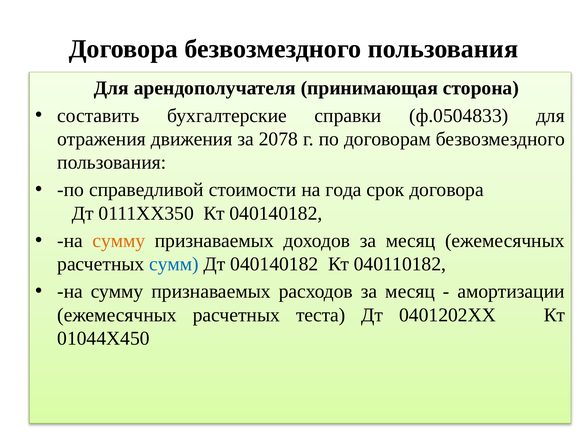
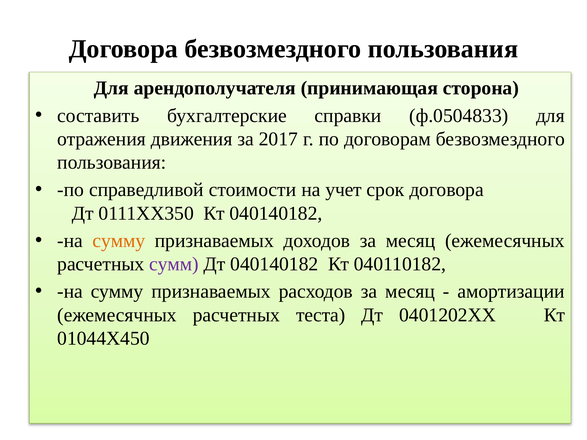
2078: 2078 -> 2017
года: года -> учет
сумм colour: blue -> purple
